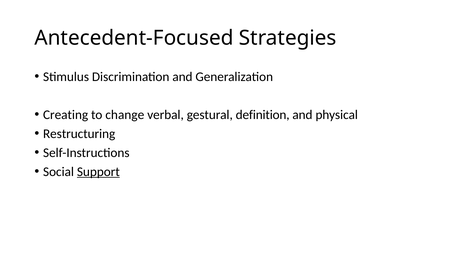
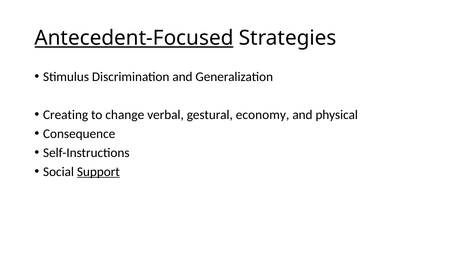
Antecedent-Focused underline: none -> present
definition: definition -> economy
Restructuring: Restructuring -> Consequence
